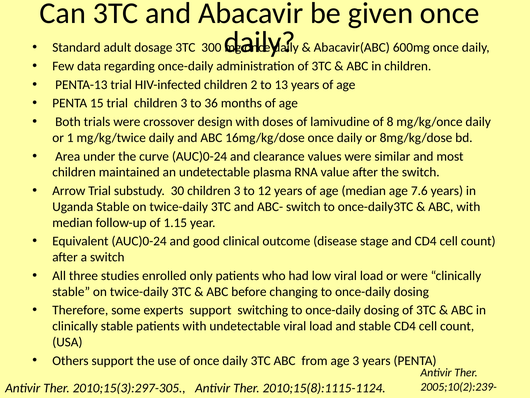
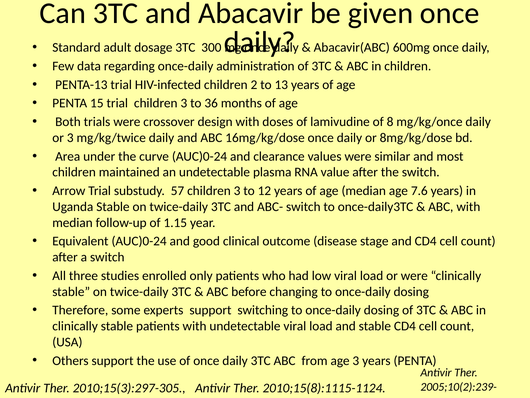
or 1: 1 -> 3
30: 30 -> 57
